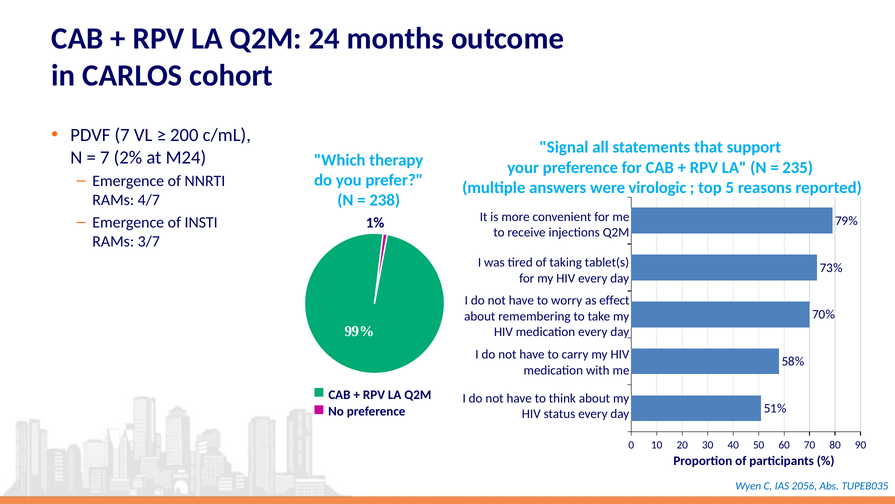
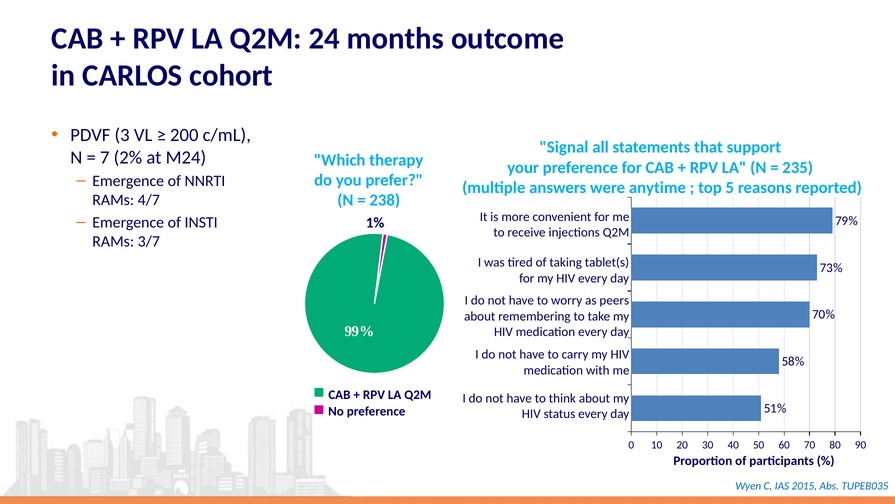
PDVF 7: 7 -> 3
virologic: virologic -> anytime
effect: effect -> peers
2056: 2056 -> 2015
